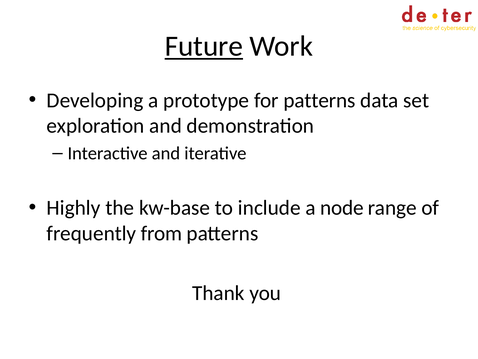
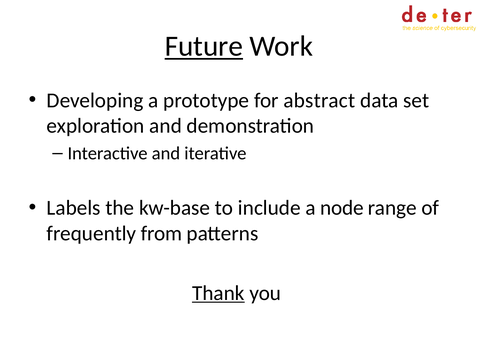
for patterns: patterns -> abstract
Highly: Highly -> Labels
Thank underline: none -> present
